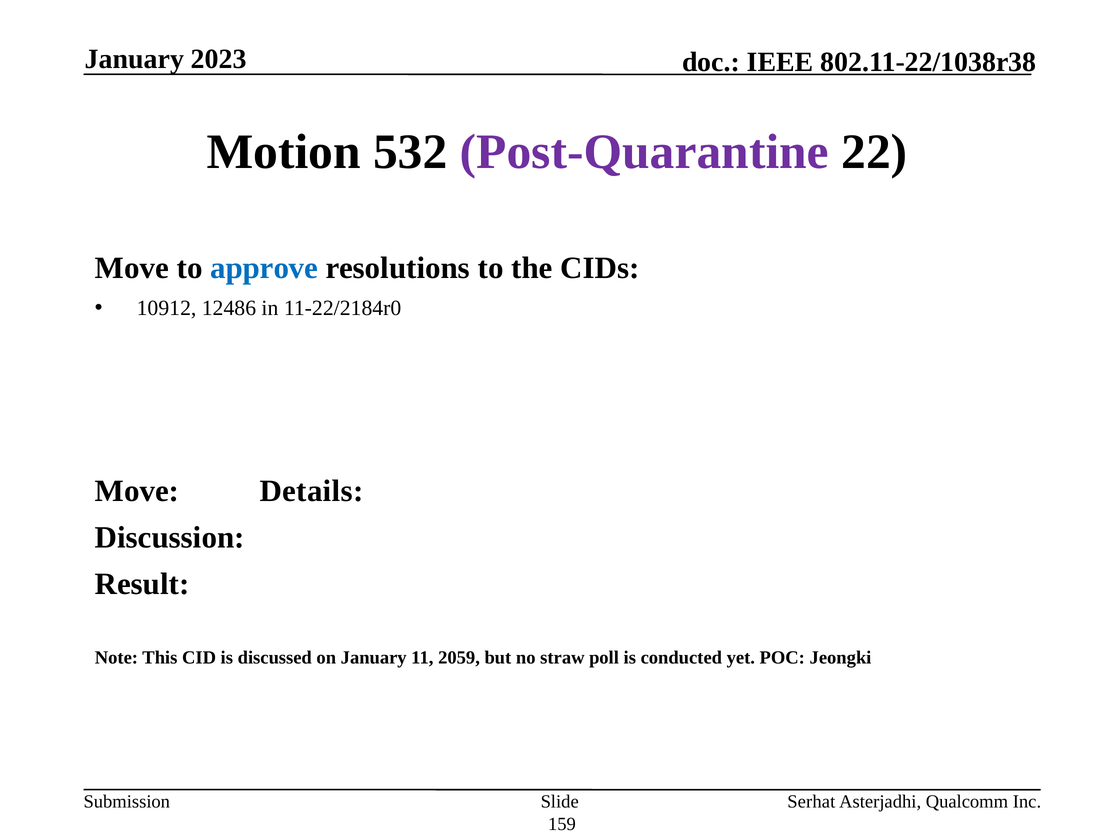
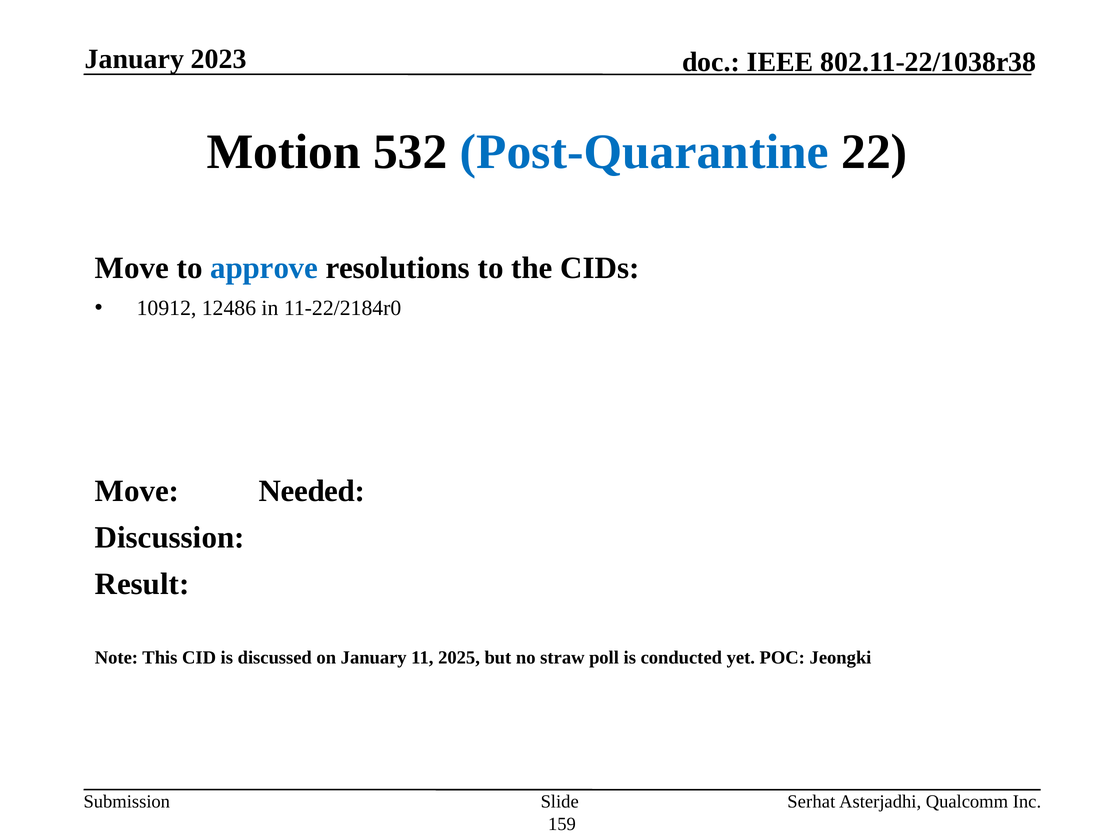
Post-Quarantine colour: purple -> blue
Details: Details -> Needed
2059: 2059 -> 2025
